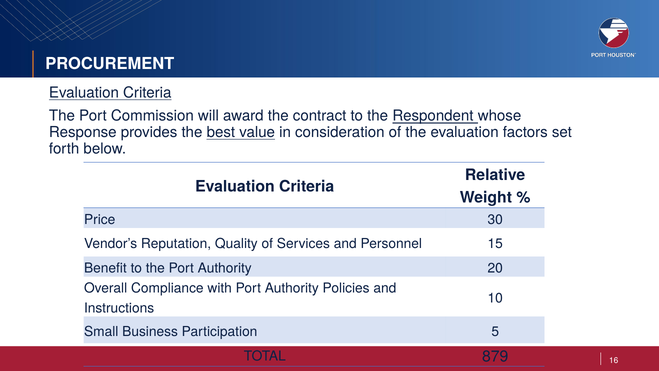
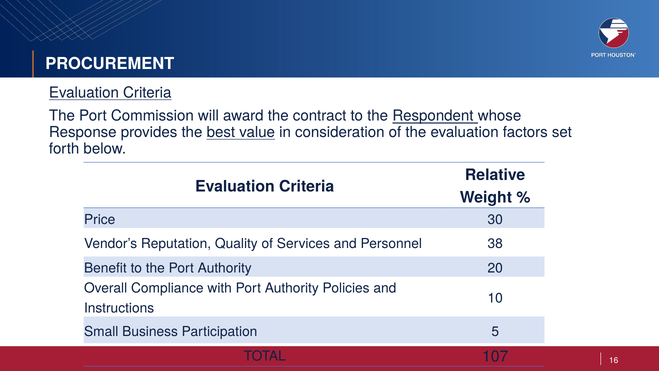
15: 15 -> 38
879: 879 -> 107
